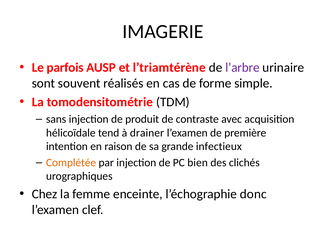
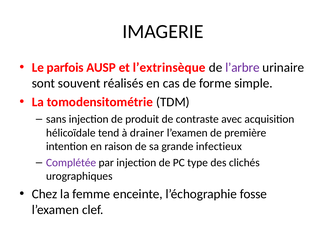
l’triamtérène: l’triamtérène -> l’extrinsèque
Complétée colour: orange -> purple
bien: bien -> type
donc: donc -> fosse
